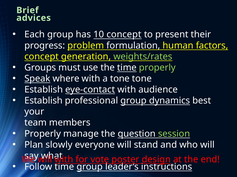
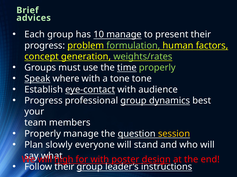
10 concept: concept -> manage
formulation colour: white -> light green
Establish at (44, 101): Establish -> Progress
session colour: light green -> yellow
with at (64, 160): with -> high
for vote: vote -> with
Follow time: time -> their
